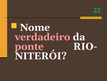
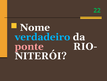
verdadeiro colour: pink -> light blue
